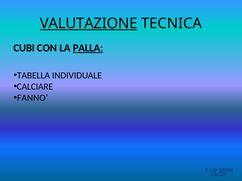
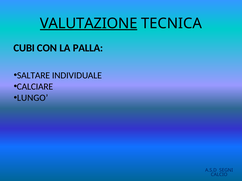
PALLA underline: present -> none
TABELLA: TABELLA -> SALTARE
FANNO: FANNO -> LUNGO
